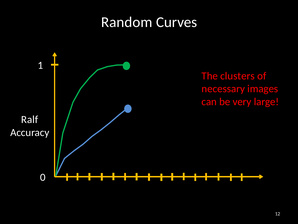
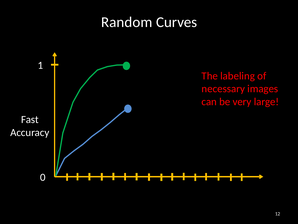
clusters: clusters -> labeling
Ralf: Ralf -> Fast
